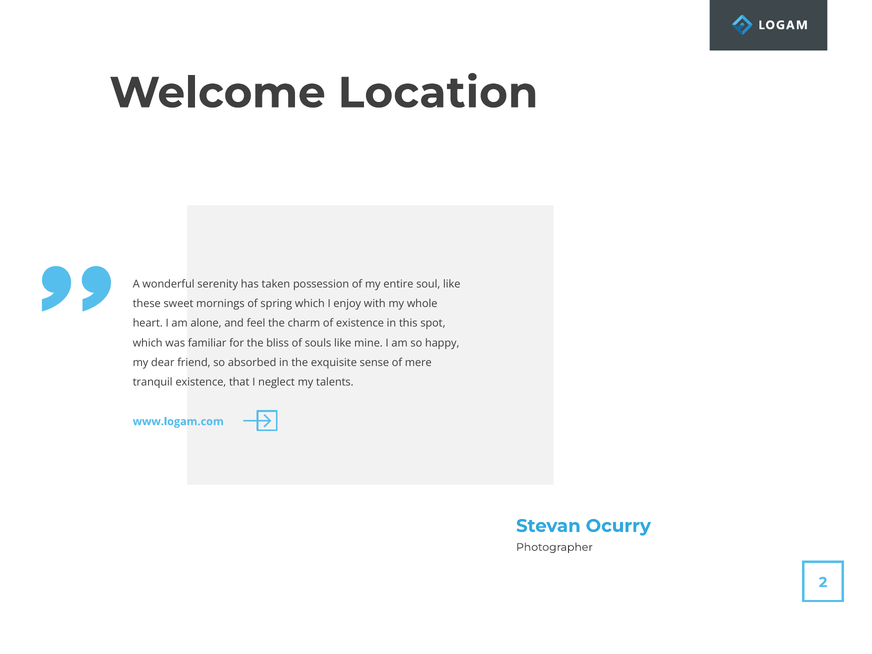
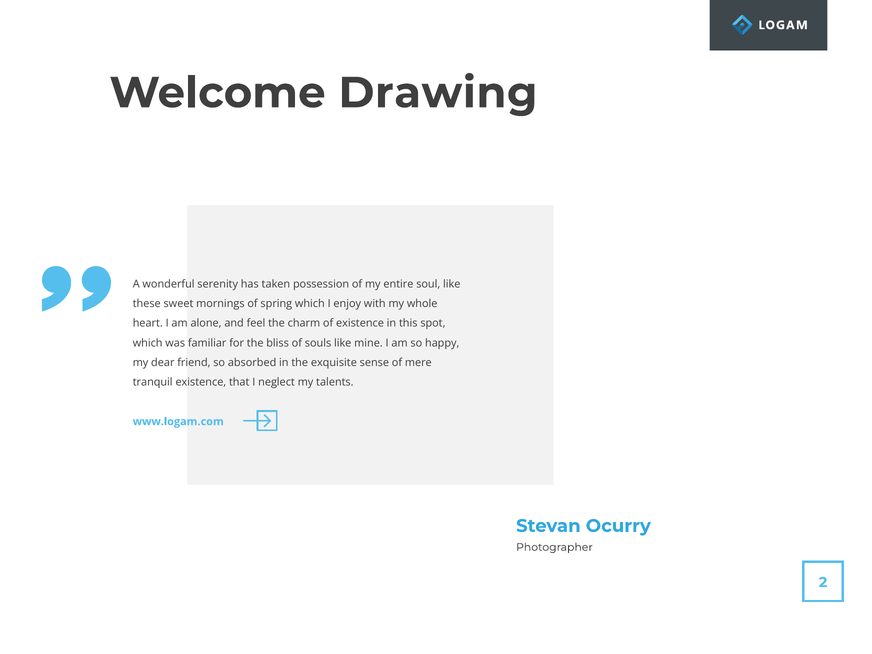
Location: Location -> Drawing
